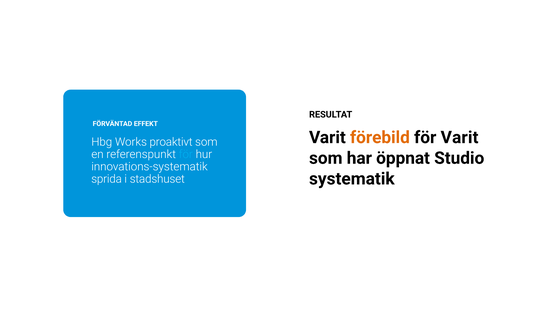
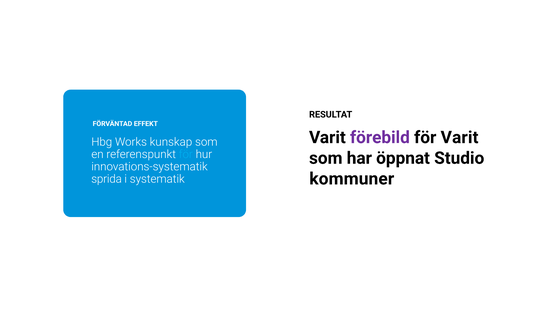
förebild colour: orange -> purple
proaktivt: proaktivt -> kunskap
systematik: systematik -> kommuner
stadshuset: stadshuset -> systematik
